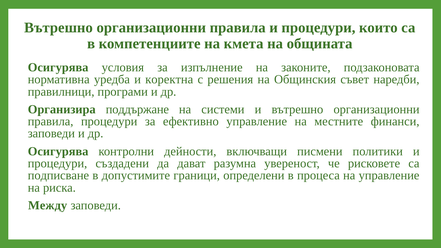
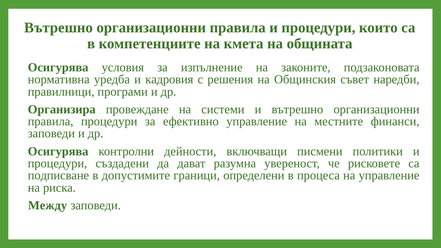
коректна: коректна -> кадровия
поддържане: поддържане -> провеждане
